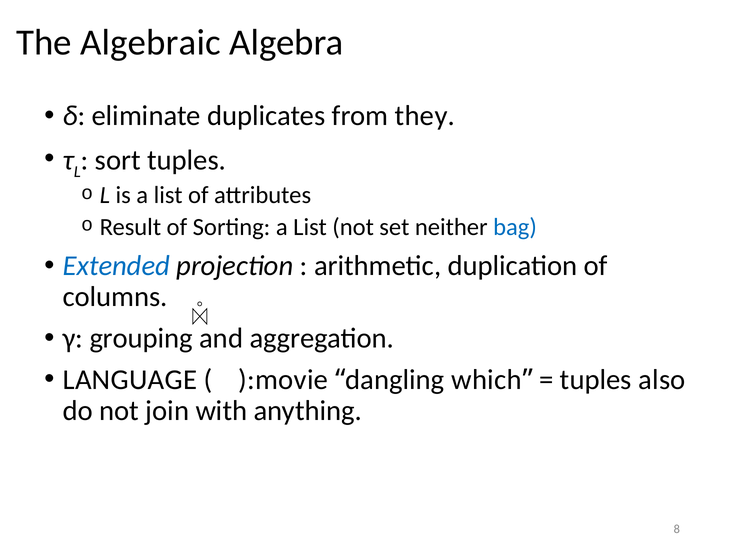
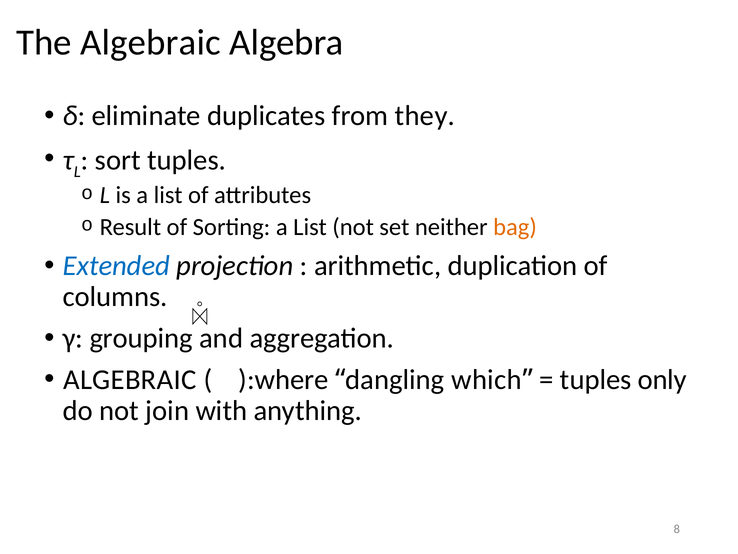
bag colour: blue -> orange
LANGUAGE at (130, 379): LANGUAGE -> ALGEBRAIC
):movie: ):movie -> ):where
also: also -> only
